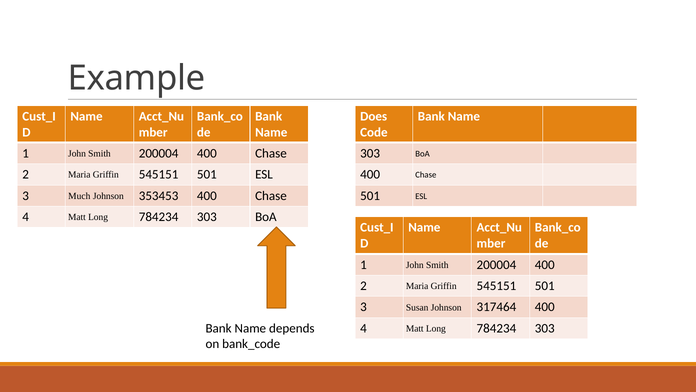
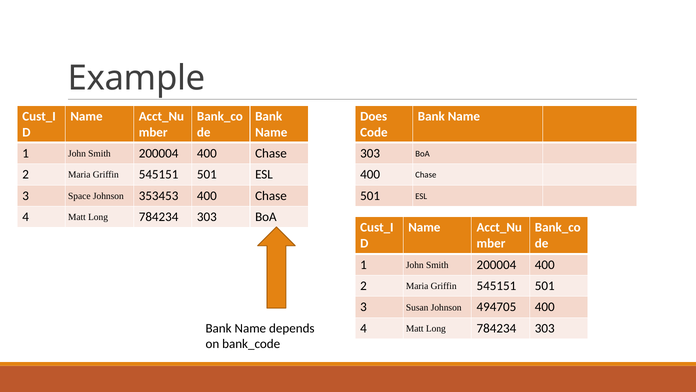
Much: Much -> Space
317464: 317464 -> 494705
